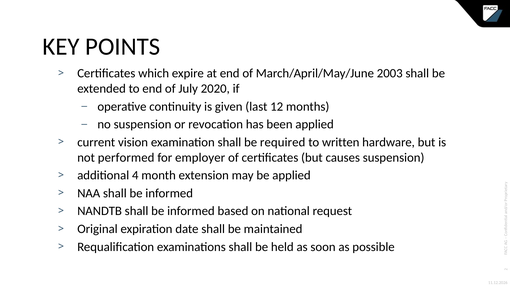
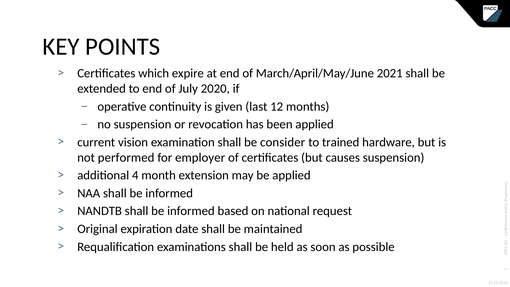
2003: 2003 -> 2021
required: required -> consider
written: written -> trained
